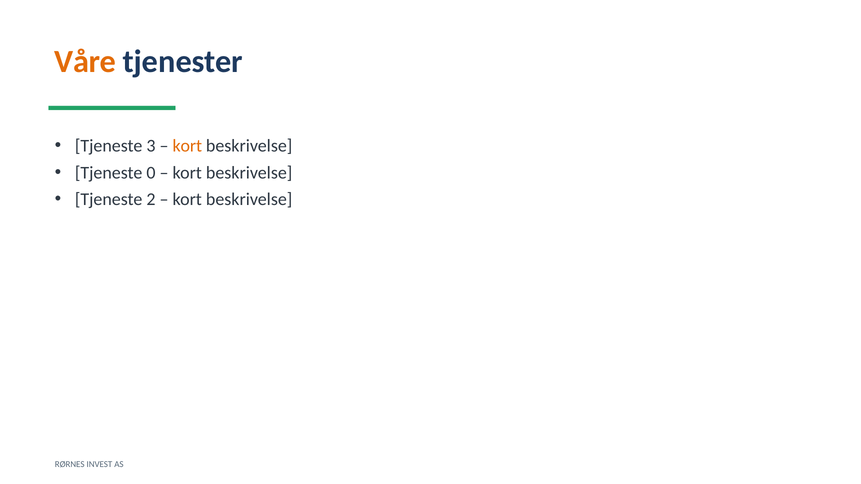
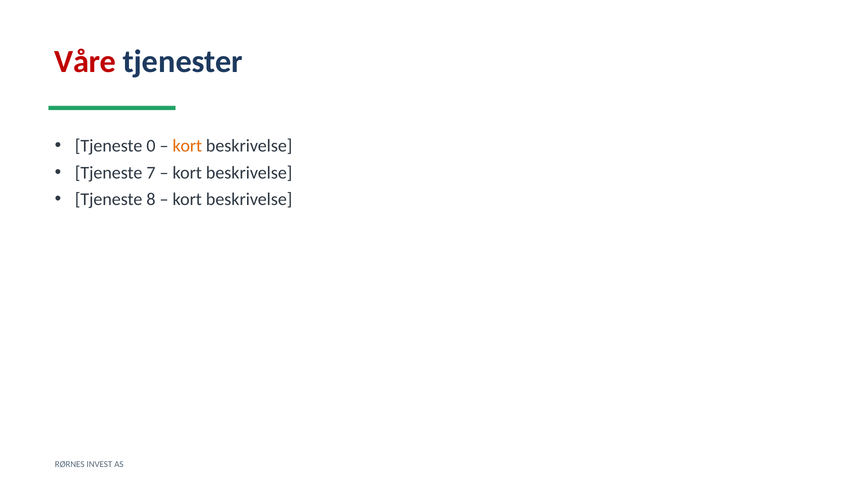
Våre colour: orange -> red
3: 3 -> 0
0: 0 -> 7
2: 2 -> 8
